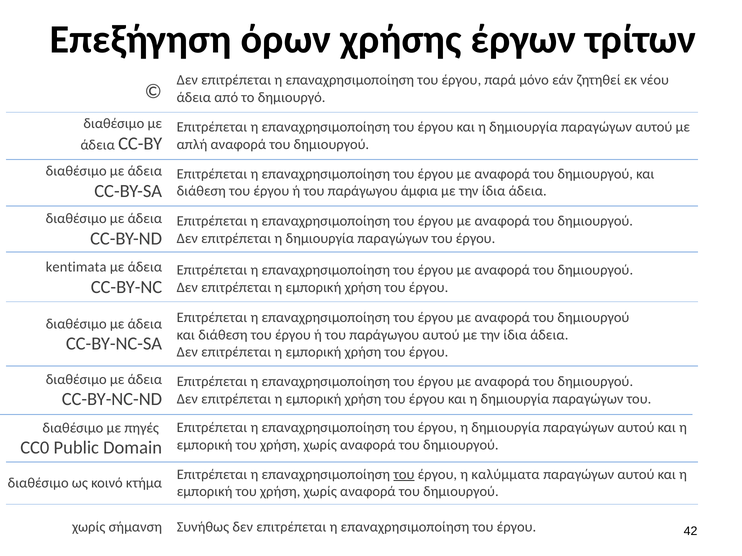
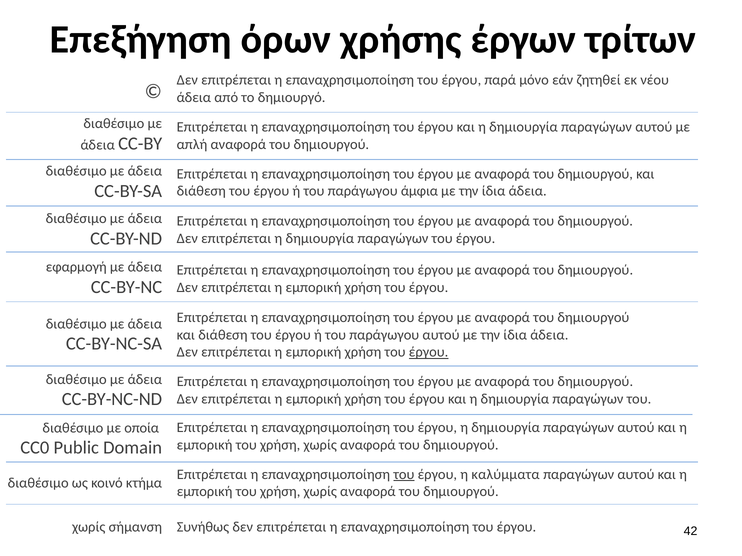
kentimata: kentimata -> εφαρμογή
έργου at (429, 353) underline: none -> present
πηγές: πηγές -> οποία
